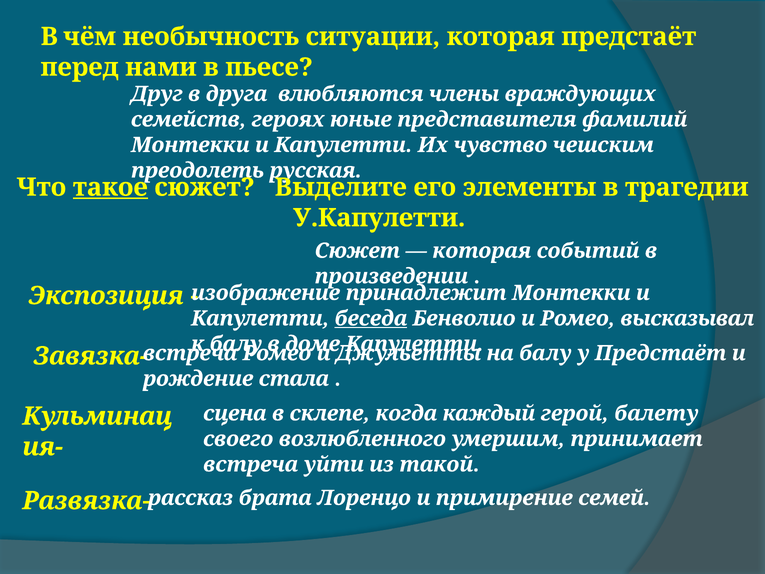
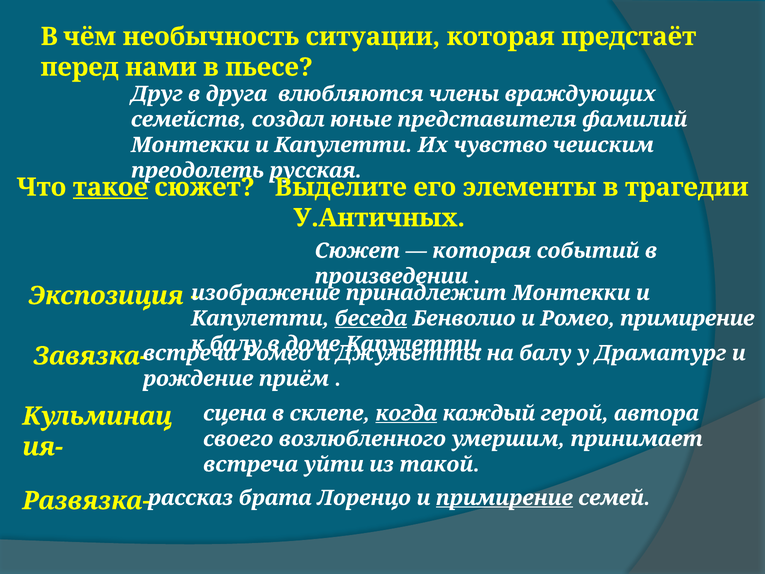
героях: героях -> создал
У.Капулетти: У.Капулетти -> У.Античных
Ромео высказывал: высказывал -> примирение
у Предстаёт: Предстаёт -> Драматург
стала: стала -> приём
когда underline: none -> present
балету: балету -> автора
примирение at (504, 498) underline: none -> present
